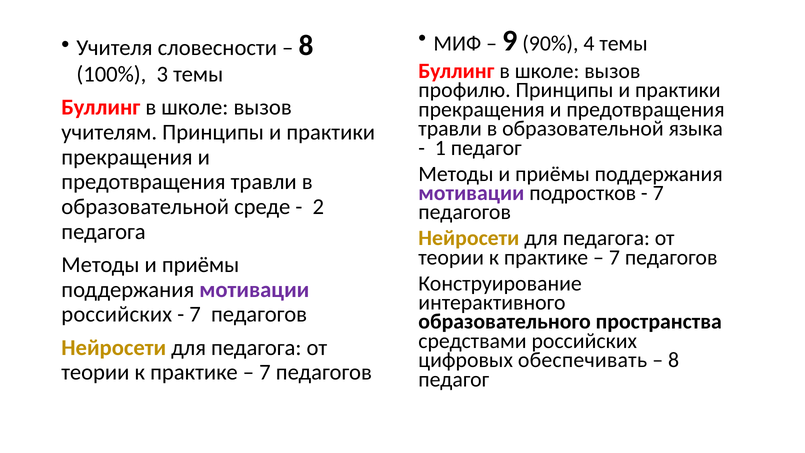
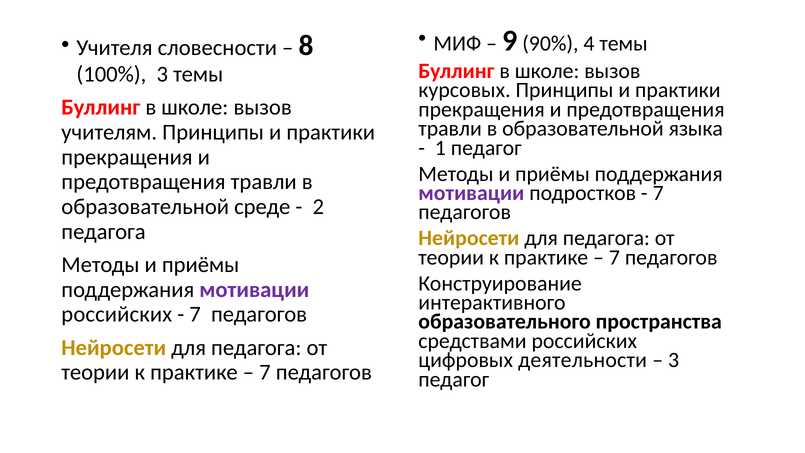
профилю: профилю -> курсовых
обеспечивать: обеспечивать -> деятельности
8 at (674, 360): 8 -> 3
